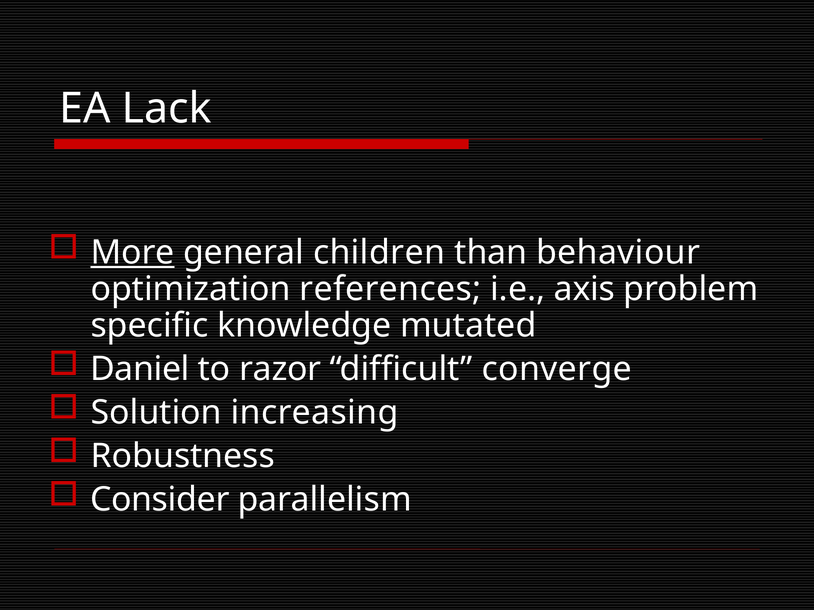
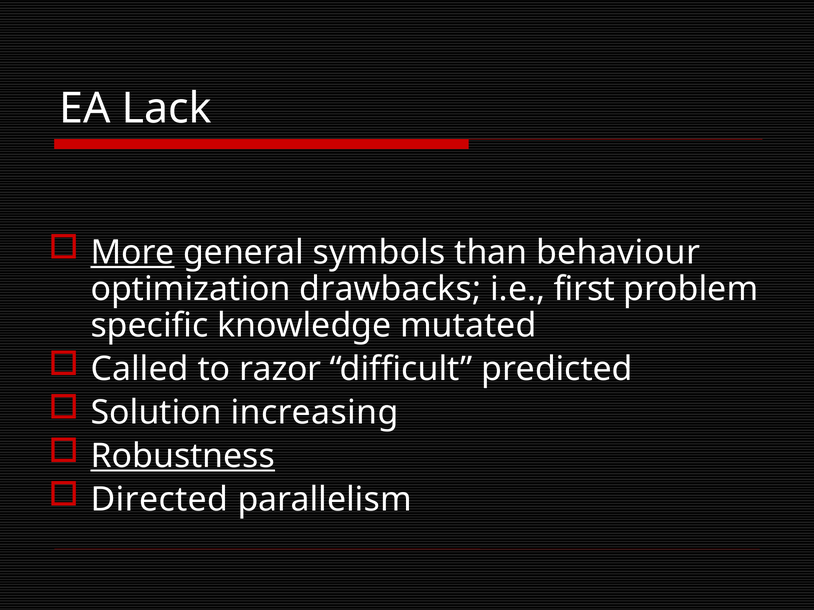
children: children -> symbols
references: references -> drawbacks
axis: axis -> first
Daniel: Daniel -> Called
converge: converge -> predicted
Robustness underline: none -> present
Consider: Consider -> Directed
